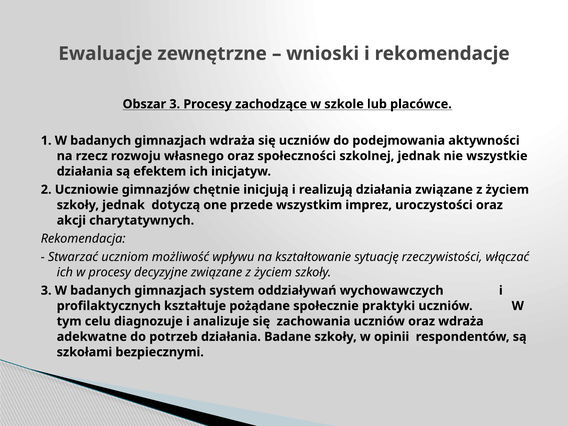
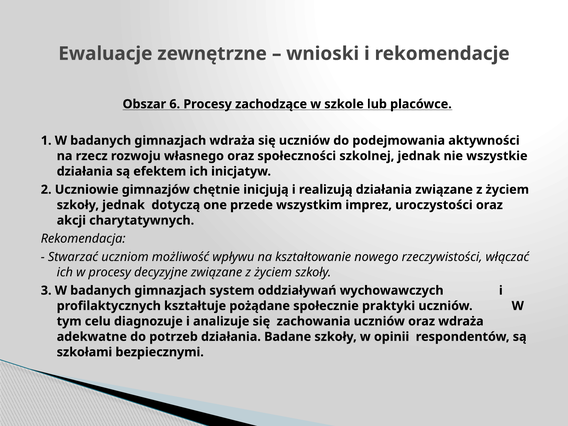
Obszar 3: 3 -> 6
sytuację: sytuację -> nowego
